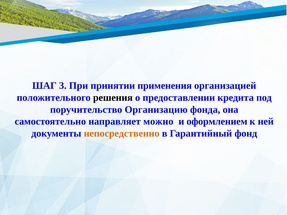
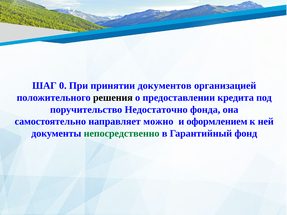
3: 3 -> 0
применения: применения -> документов
Организацию: Организацию -> Недостаточно
непосредственно colour: orange -> green
